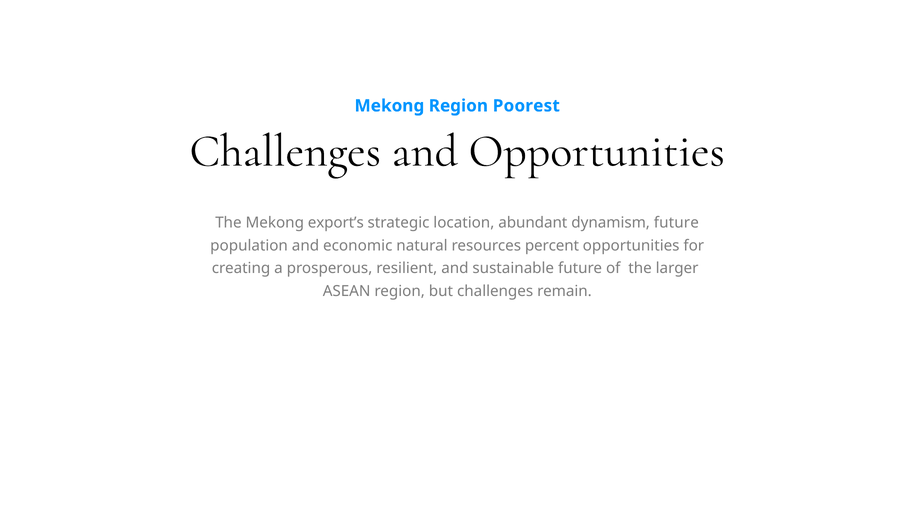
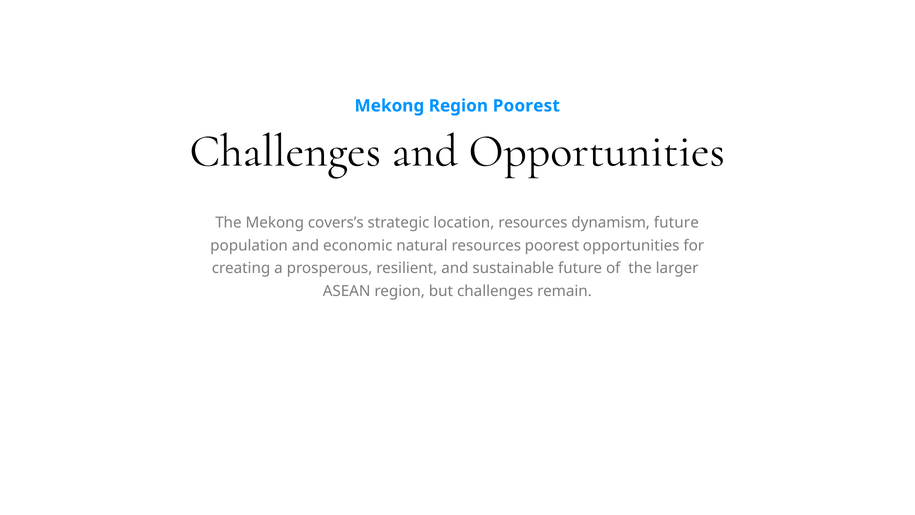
export’s: export’s -> covers’s
location abundant: abundant -> resources
resources percent: percent -> poorest
